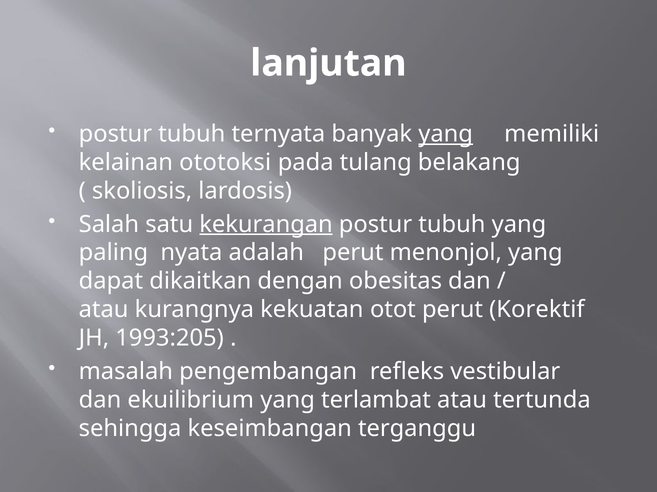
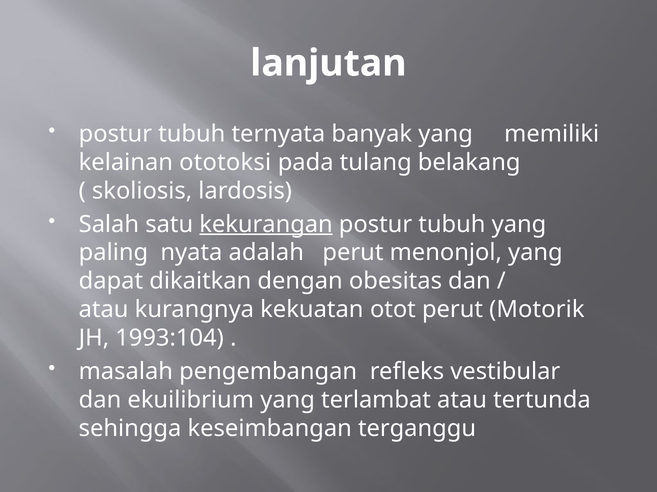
yang at (446, 134) underline: present -> none
Korektif: Korektif -> Motorik
1993:205: 1993:205 -> 1993:104
